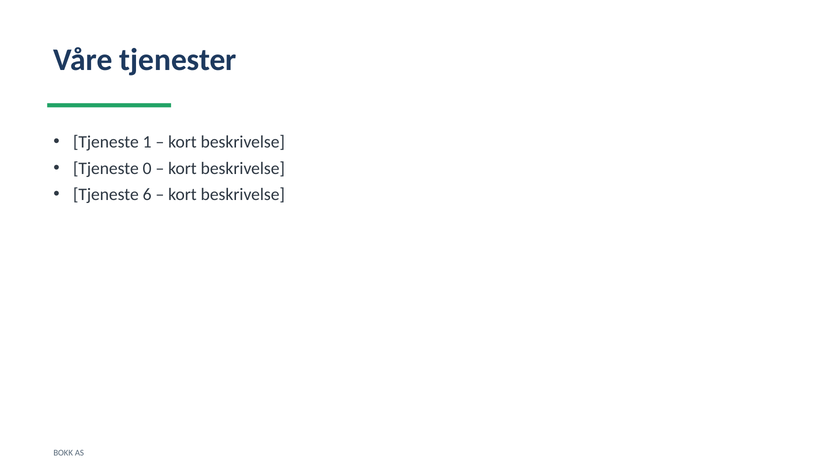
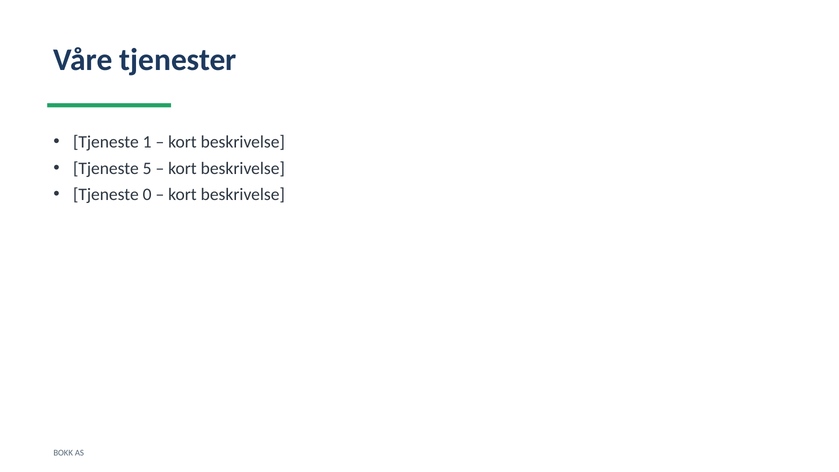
0: 0 -> 5
6: 6 -> 0
